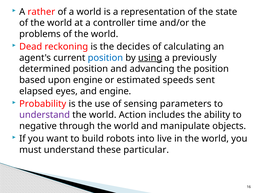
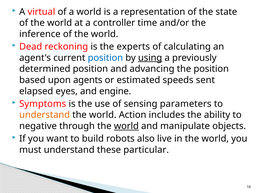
rather: rather -> virtual
problems: problems -> inference
decides: decides -> experts
upon engine: engine -> agents
Probability: Probability -> Symptoms
understand at (45, 115) colour: purple -> orange
world at (126, 126) underline: none -> present
into: into -> also
